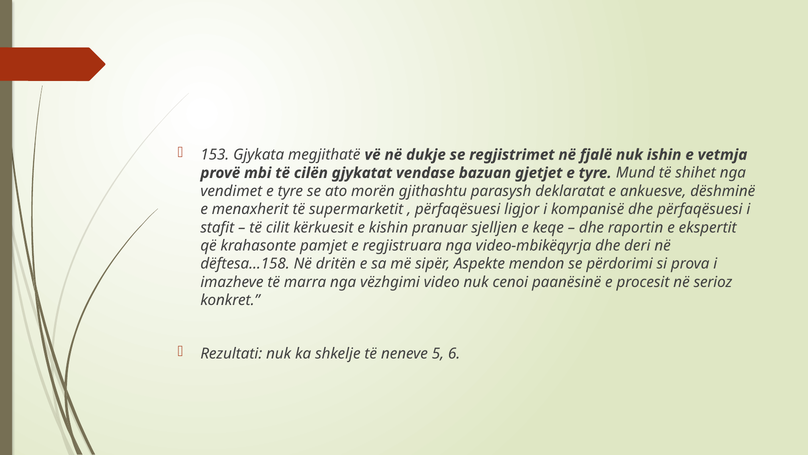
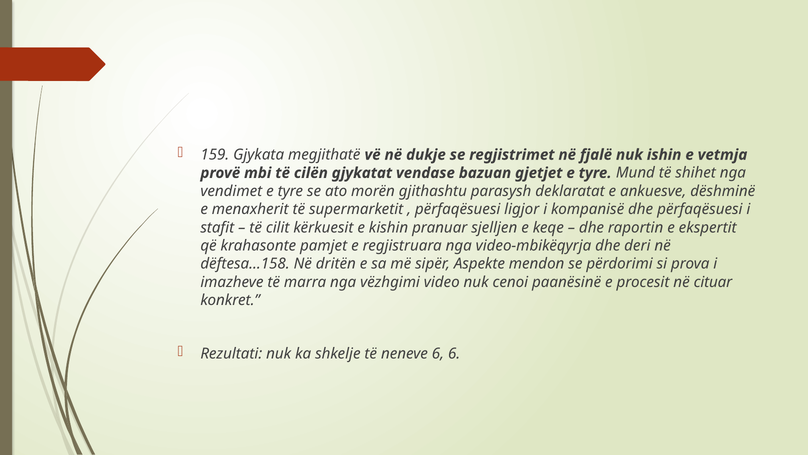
153: 153 -> 159
serioz: serioz -> cituar
neneve 5: 5 -> 6
